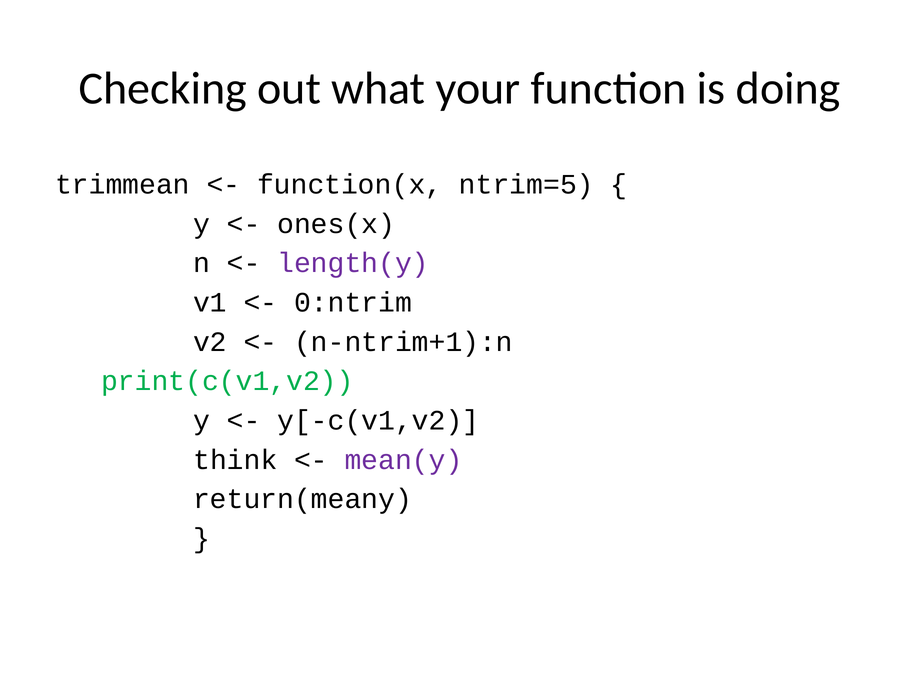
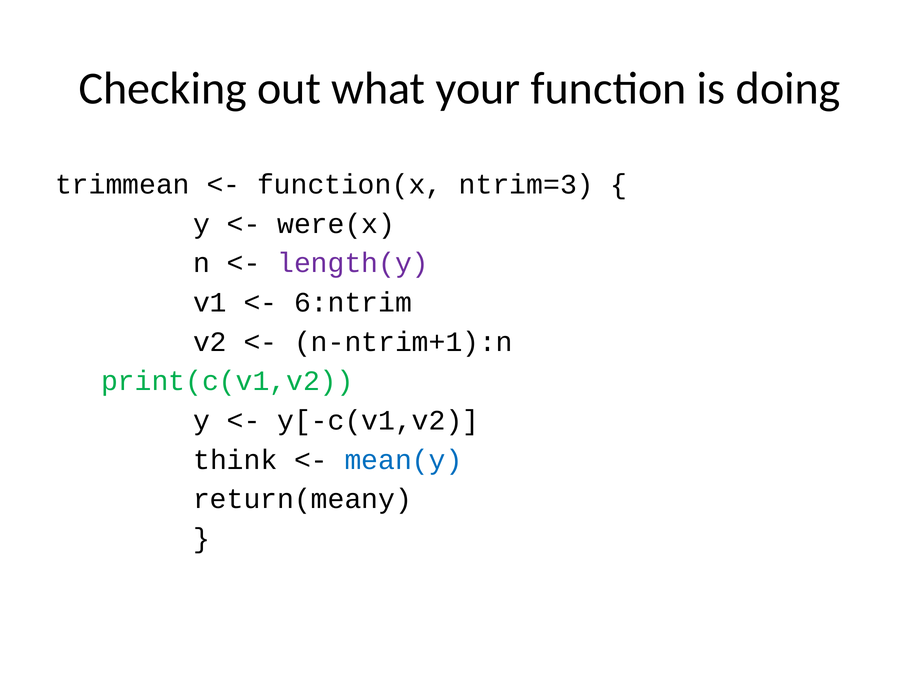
ntrim=5: ntrim=5 -> ntrim=3
ones(x: ones(x -> were(x
0:ntrim: 0:ntrim -> 6:ntrim
mean(y colour: purple -> blue
